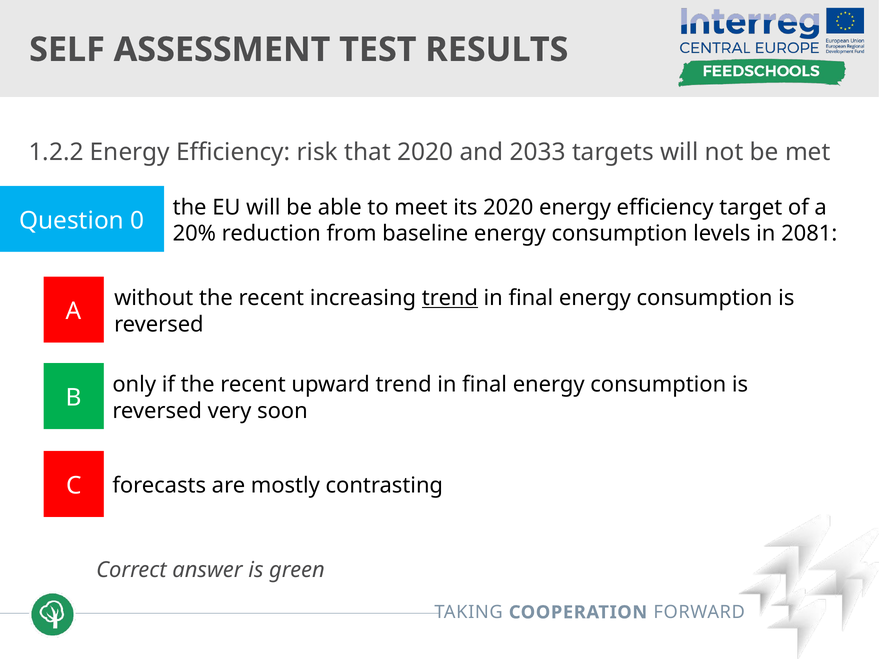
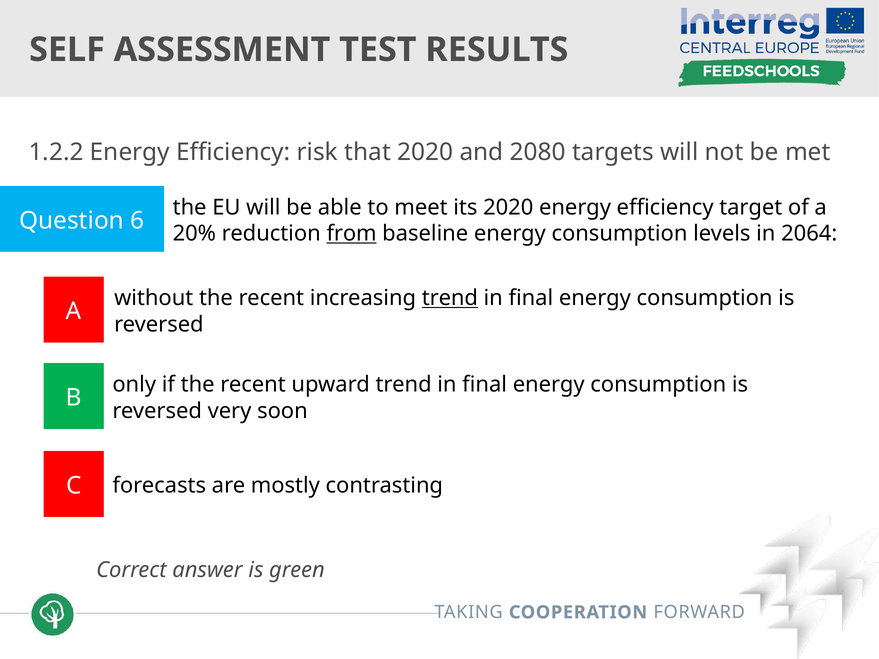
2033: 2033 -> 2080
0: 0 -> 6
from underline: none -> present
2081: 2081 -> 2064
